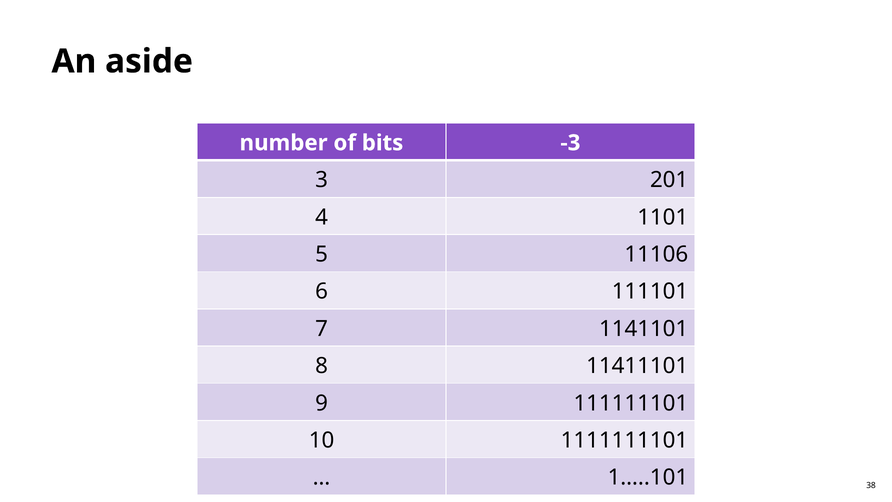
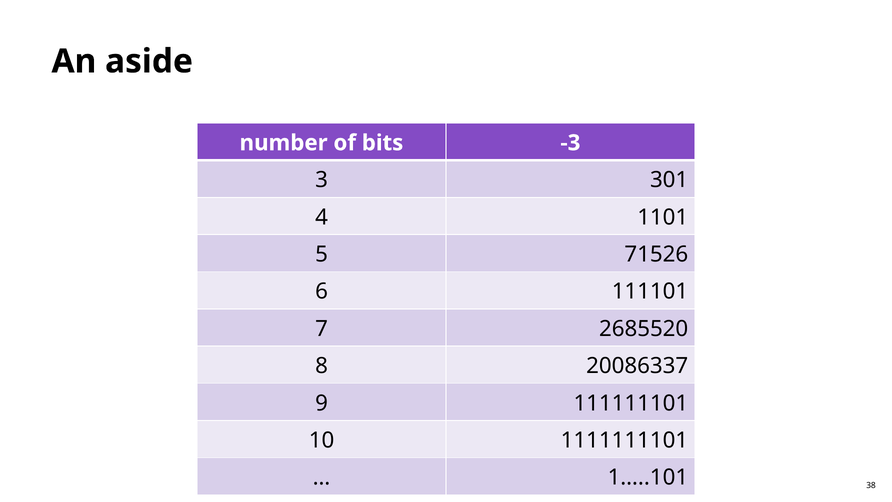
201: 201 -> 301
11106: 11106 -> 71526
1141101: 1141101 -> 2685520
11411101: 11411101 -> 20086337
